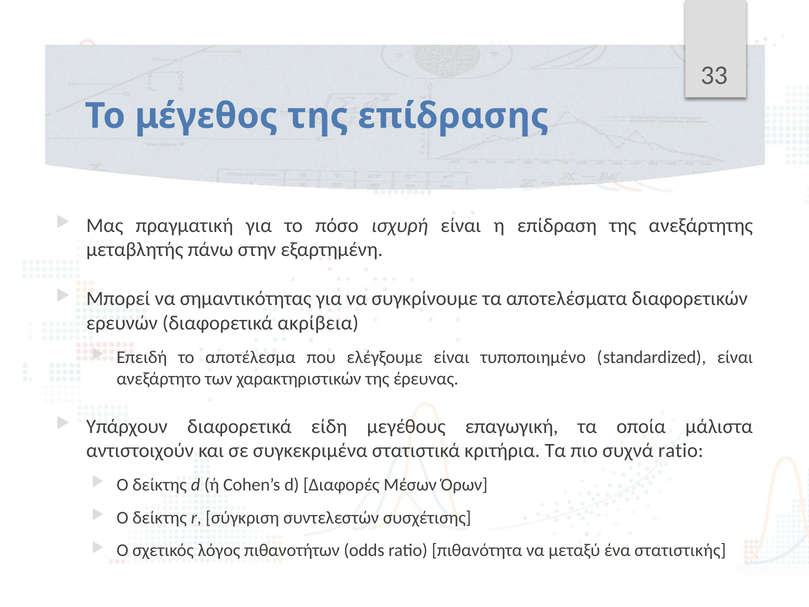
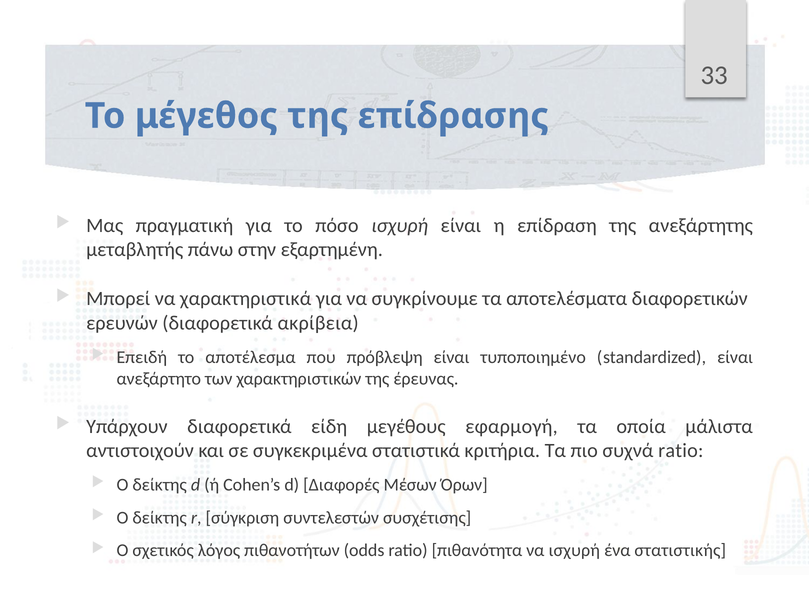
σημαντικότητας: σημαντικότητας -> χαρακτηριστικά
ελέγξουμε: ελέγξουμε -> πρόβλεψη
επαγωγική: επαγωγική -> εφαρμογή
να μεταξύ: μεταξύ -> ισχυρή
